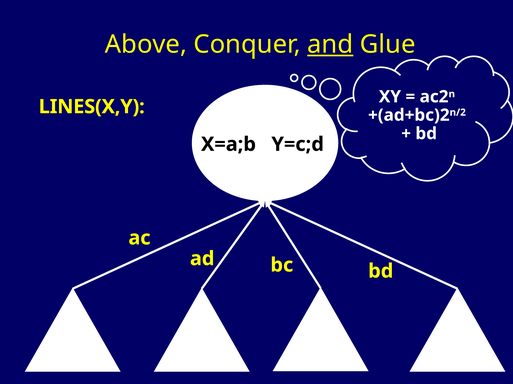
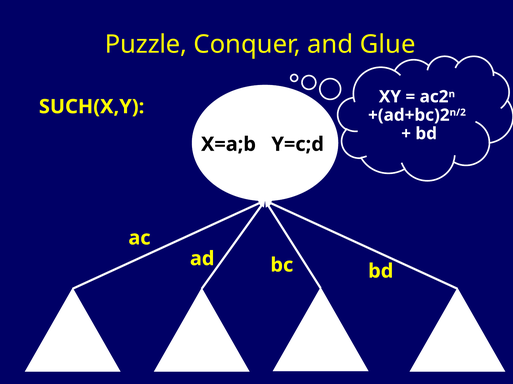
Above: Above -> Puzzle
and underline: present -> none
LINES(X,Y: LINES(X,Y -> SUCH(X,Y
